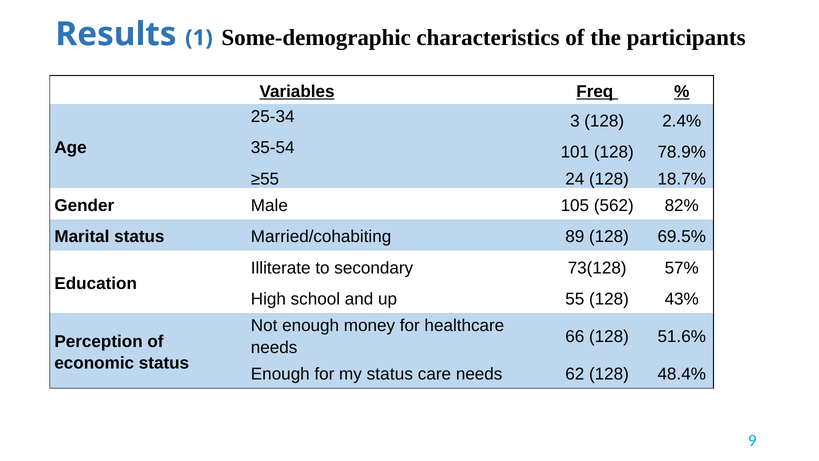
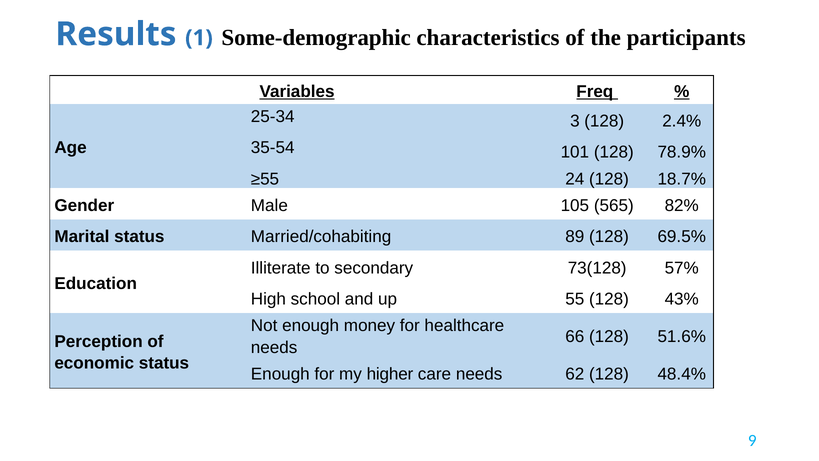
562: 562 -> 565
my status: status -> higher
